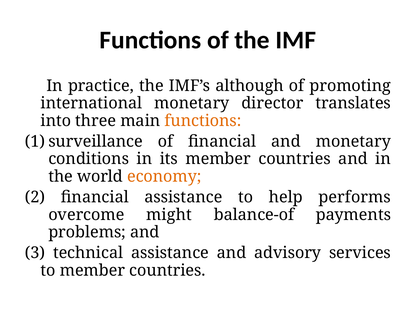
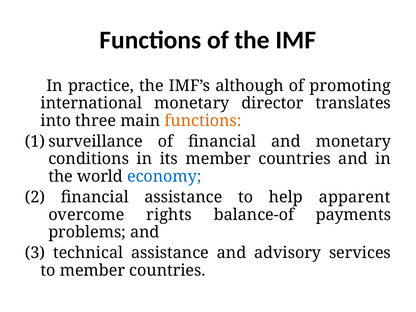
economy colour: orange -> blue
performs: performs -> apparent
might: might -> rights
